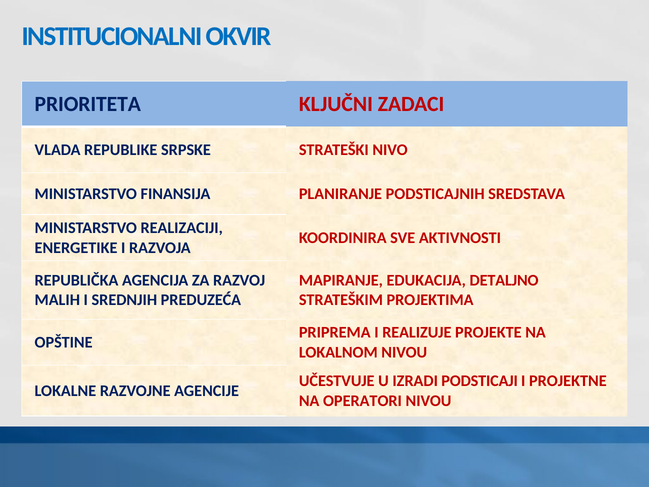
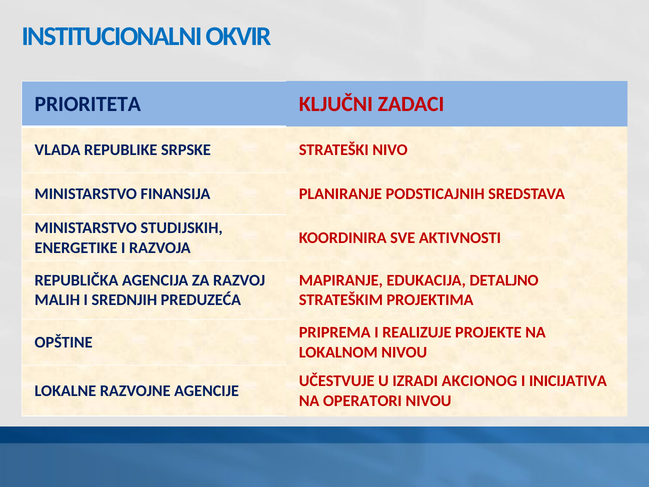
REALIZACIJI: REALIZACIJI -> STUDIJSKIH
PODSTICAJI: PODSTICAJI -> AKCIONOG
PROJEKTNE: PROJEKTNE -> INICIJATIVA
